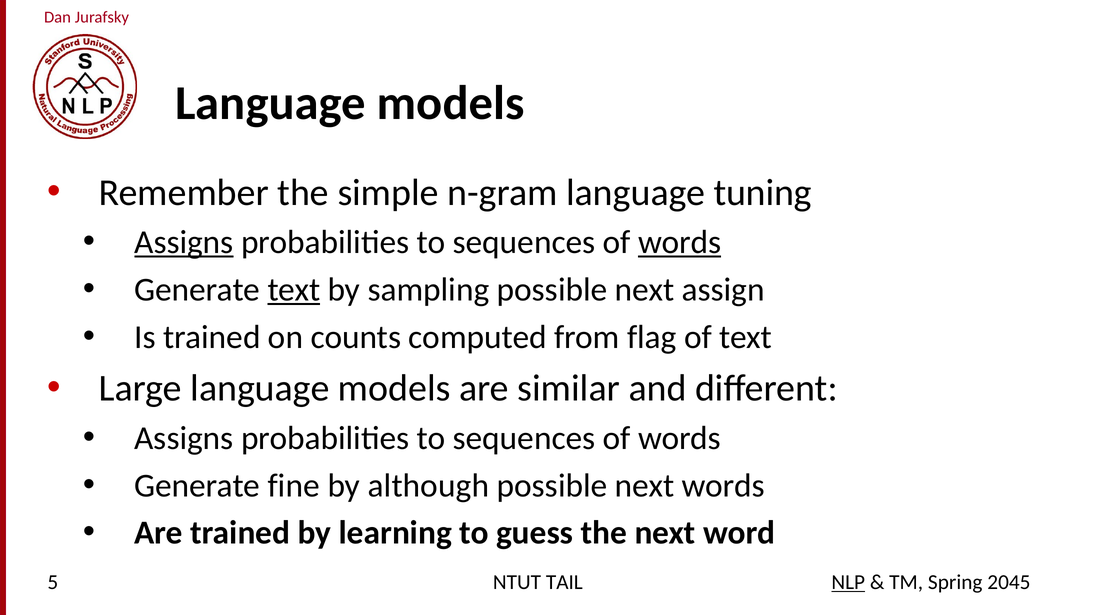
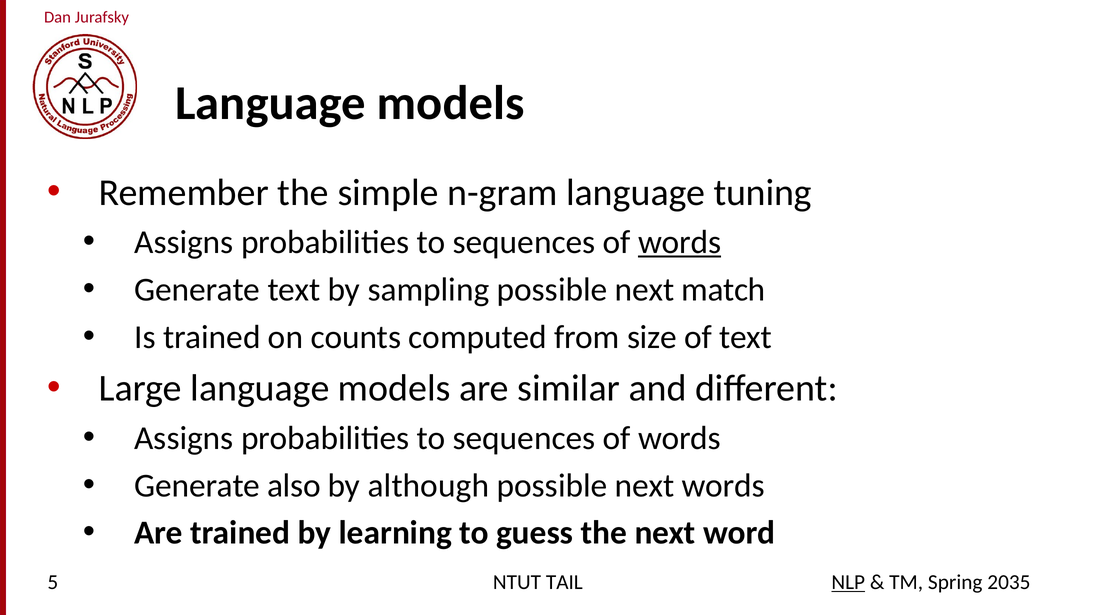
Assigns at (184, 243) underline: present -> none
text at (294, 290) underline: present -> none
assign: assign -> match
flag: flag -> size
fine: fine -> also
2045: 2045 -> 2035
